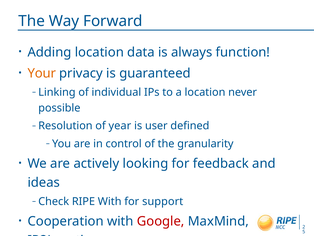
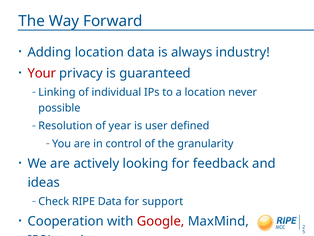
function: function -> industry
Your colour: orange -> red
RIPE With: With -> Data
